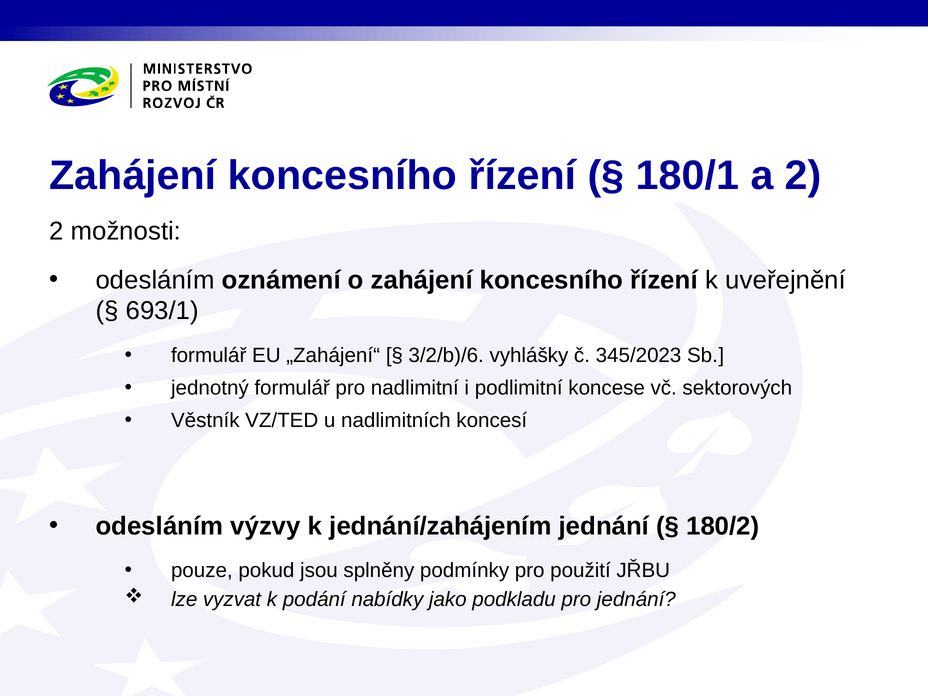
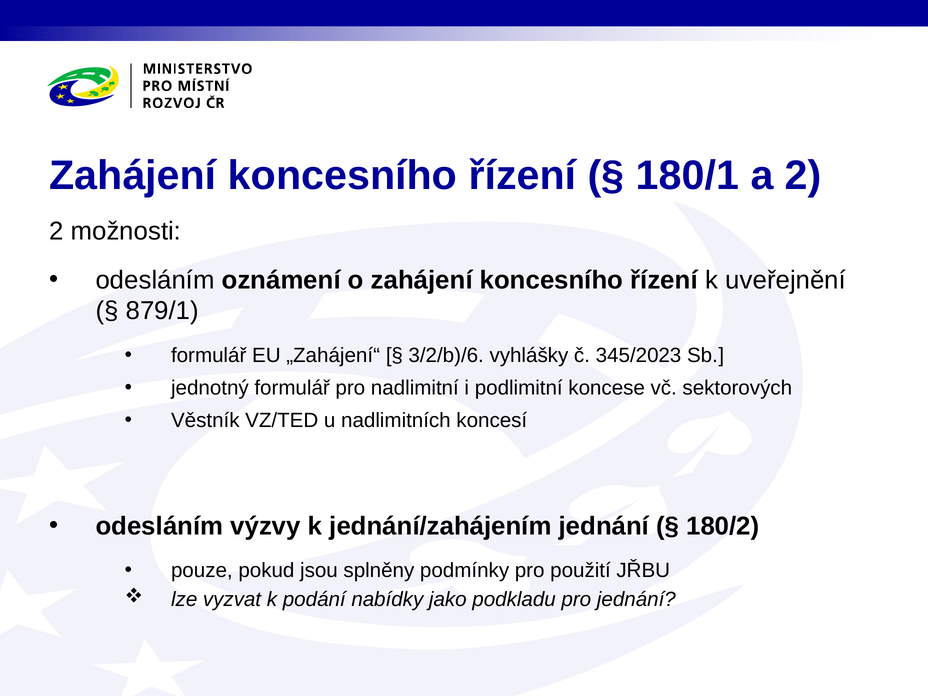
693/1: 693/1 -> 879/1
